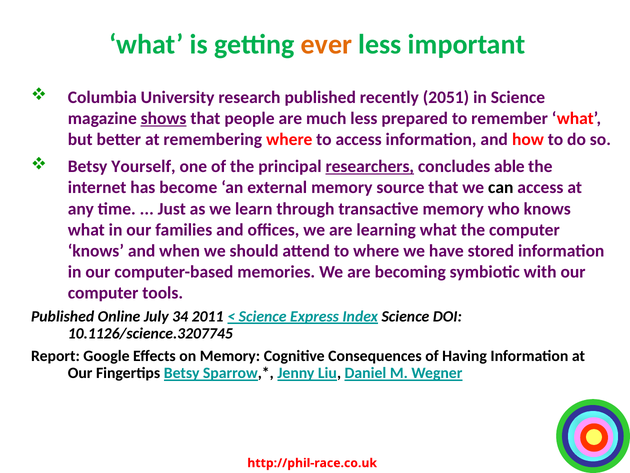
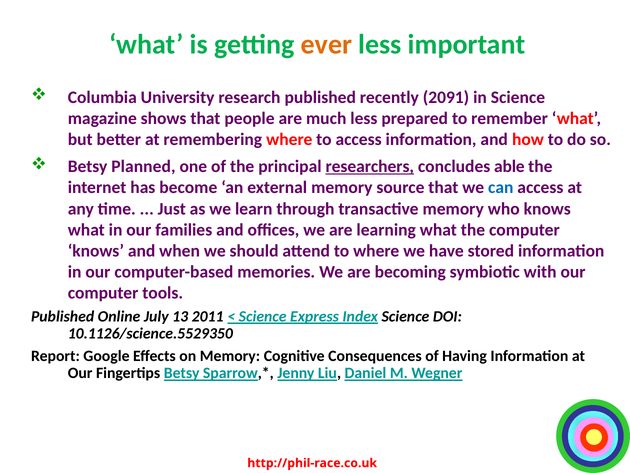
2051: 2051 -> 2091
shows underline: present -> none
Yourself: Yourself -> Planned
can colour: black -> blue
34: 34 -> 13
10.1126/science.3207745: 10.1126/science.3207745 -> 10.1126/science.5529350
